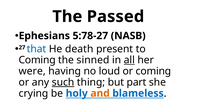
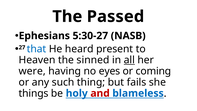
5:78-27: 5:78-27 -> 5:30-27
death: death -> heard
Coming at (37, 60): Coming -> Heaven
loud: loud -> eyes
such underline: present -> none
part: part -> fails
crying: crying -> things
and colour: orange -> red
